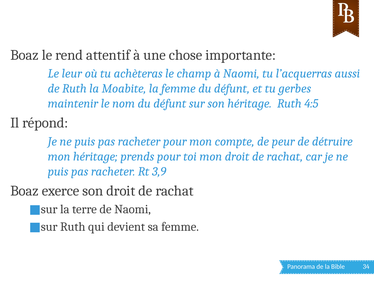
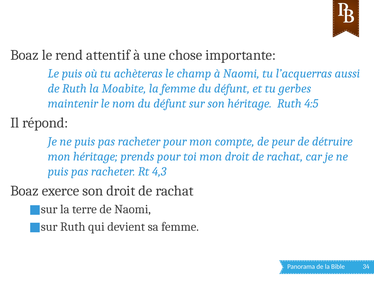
Le leur: leur -> puis
3,9: 3,9 -> 4,3
